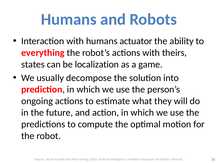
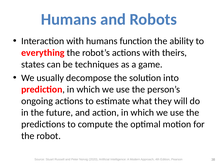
actuator: actuator -> function
localization: localization -> techniques
